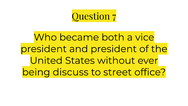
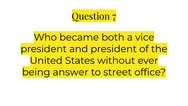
discuss: discuss -> answer
